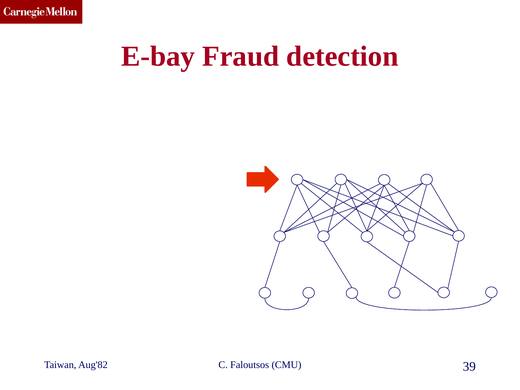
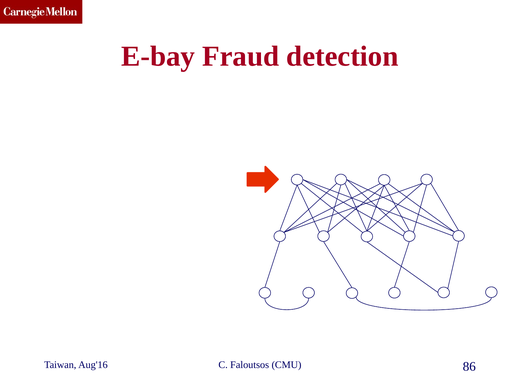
Aug'82: Aug'82 -> Aug'16
39: 39 -> 86
